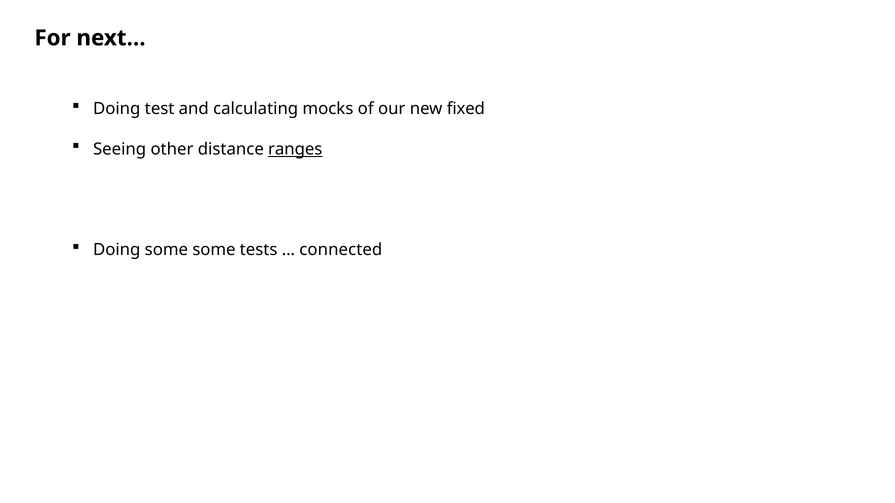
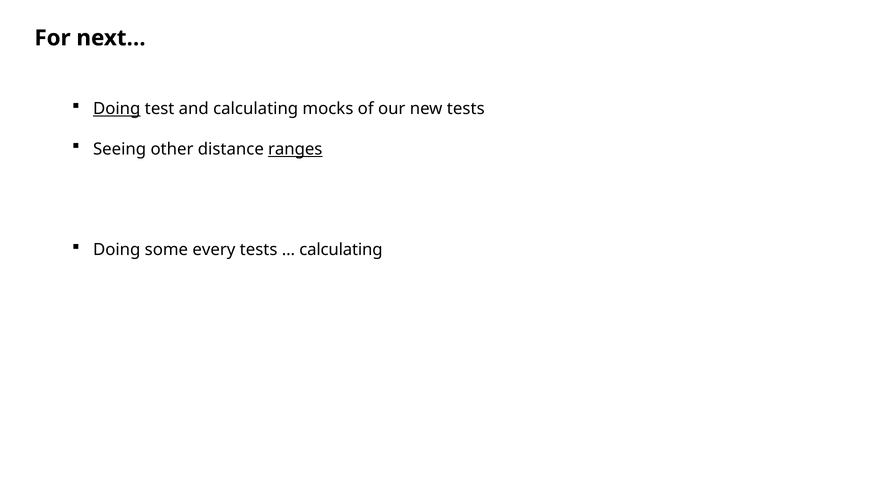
Doing at (117, 109) underline: none -> present
new fixed: fixed -> tests
some some: some -> every
connected at (341, 250): connected -> calculating
